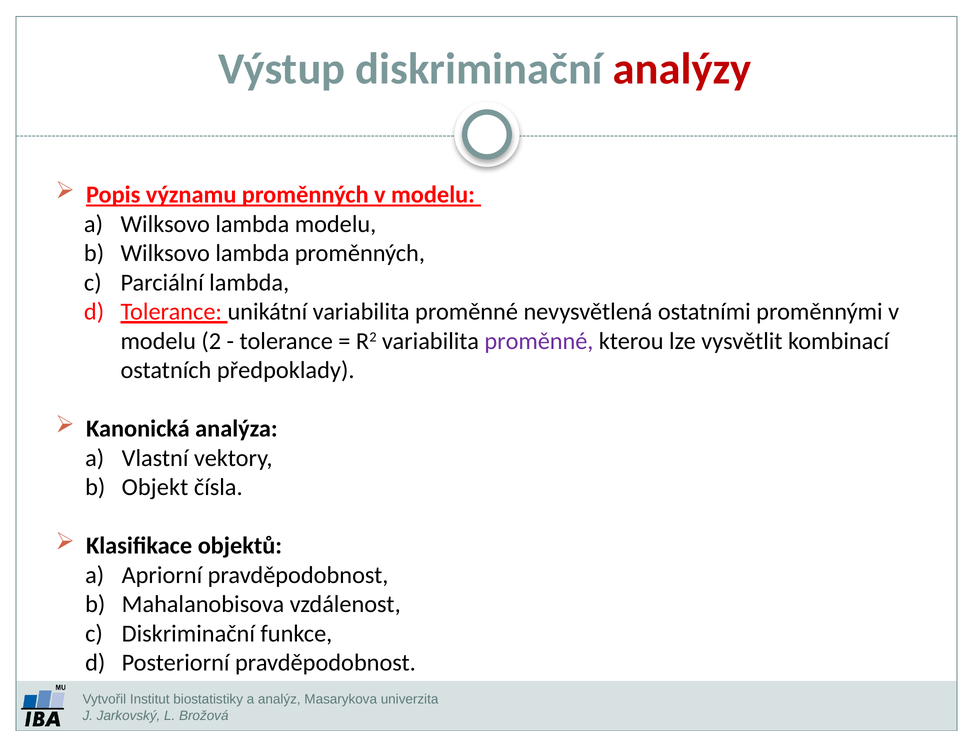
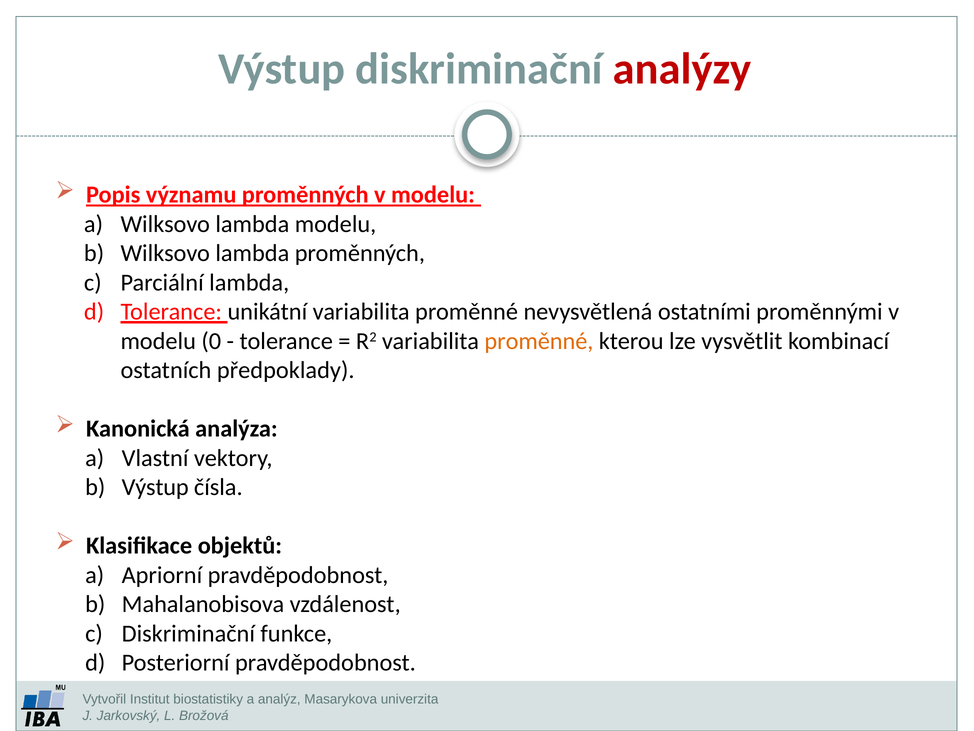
2: 2 -> 0
proměnné at (539, 341) colour: purple -> orange
Objekt at (155, 487): Objekt -> Výstup
